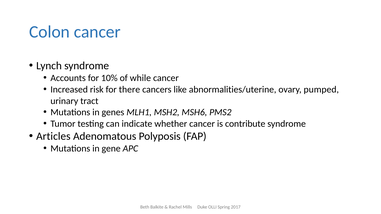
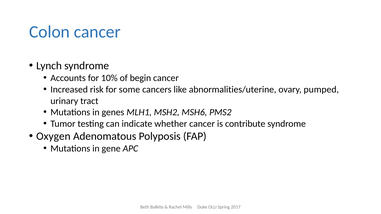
while: while -> begin
there: there -> some
Articles: Articles -> Oxygen
